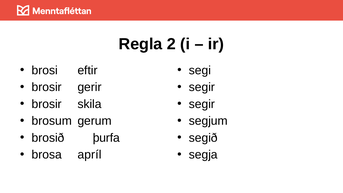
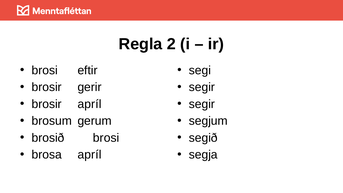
brosir skila: skila -> apríl
brosið þurfa: þurfa -> brosi
